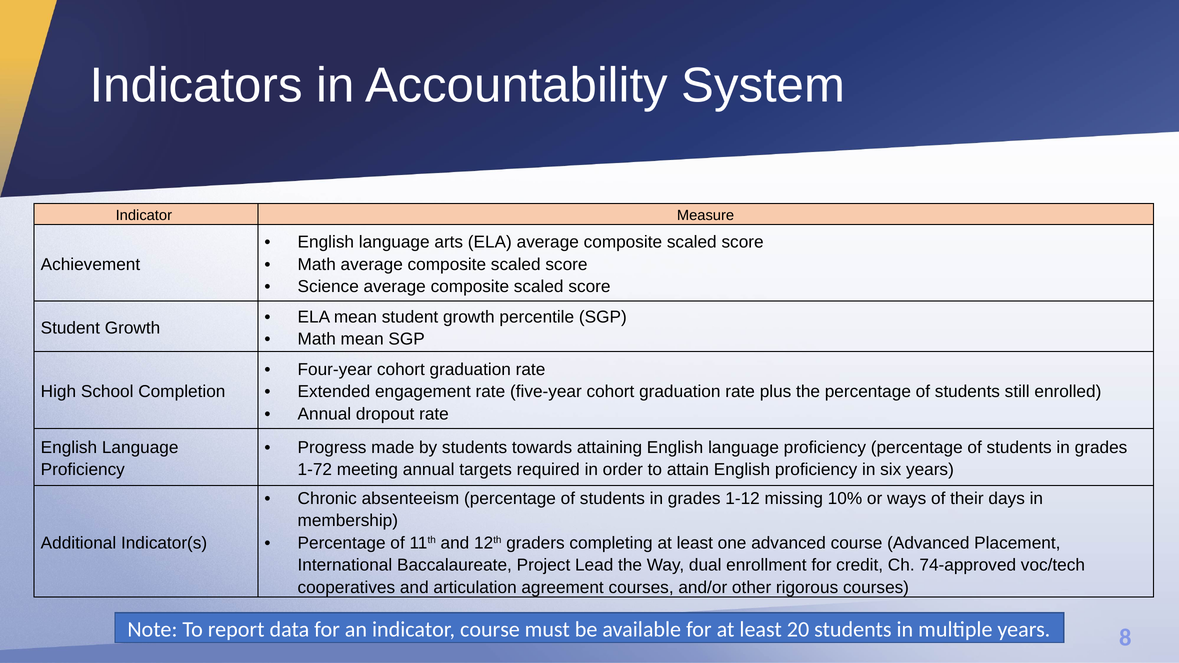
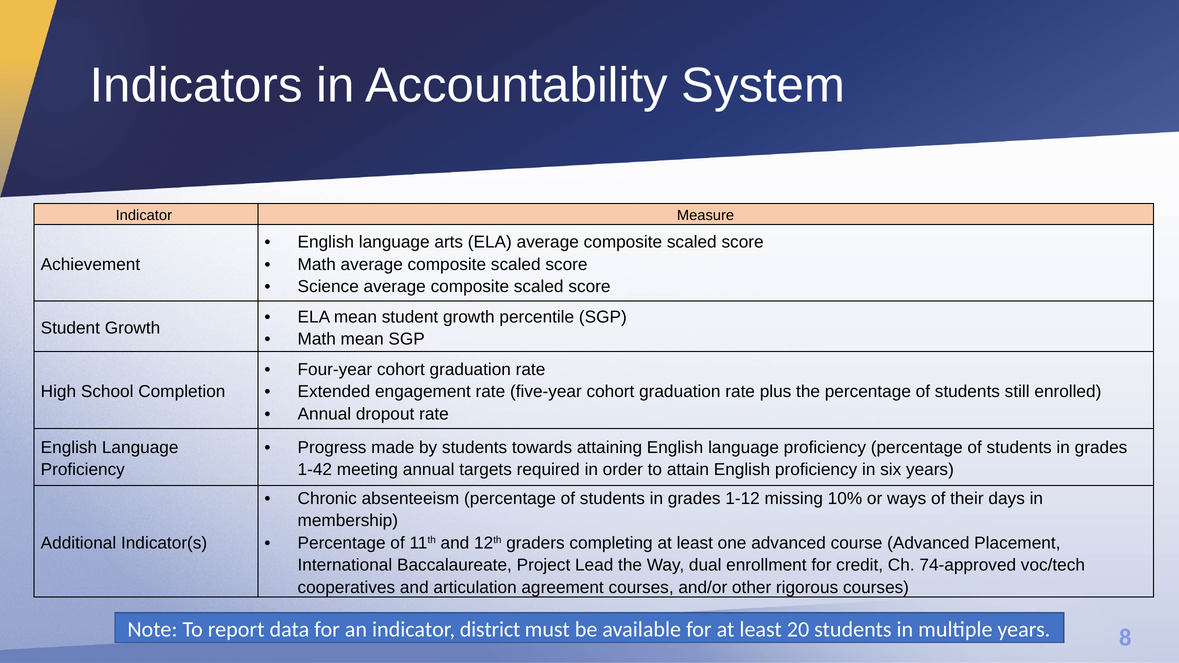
1-72: 1-72 -> 1-42
indicator course: course -> district
